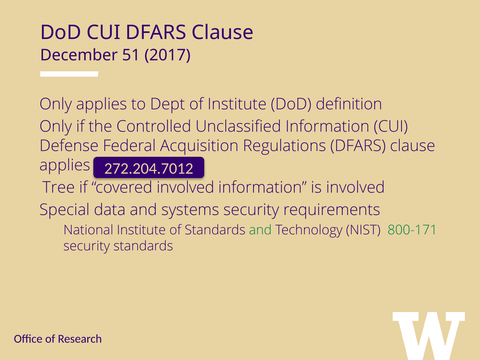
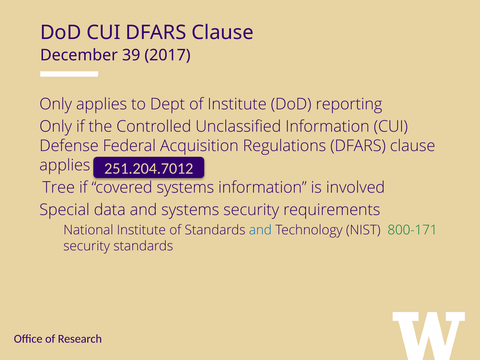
51: 51 -> 39
definition: definition -> reporting
272.204.7012: 272.204.7012 -> 251.204.7012
covered involved: involved -> systems
and at (260, 230) colour: green -> blue
